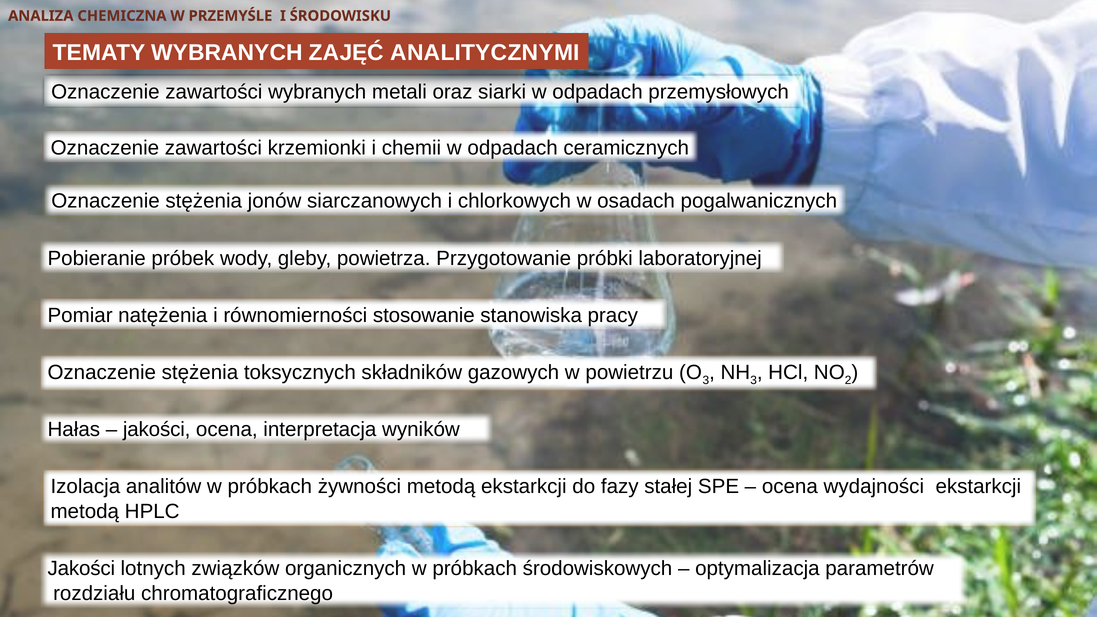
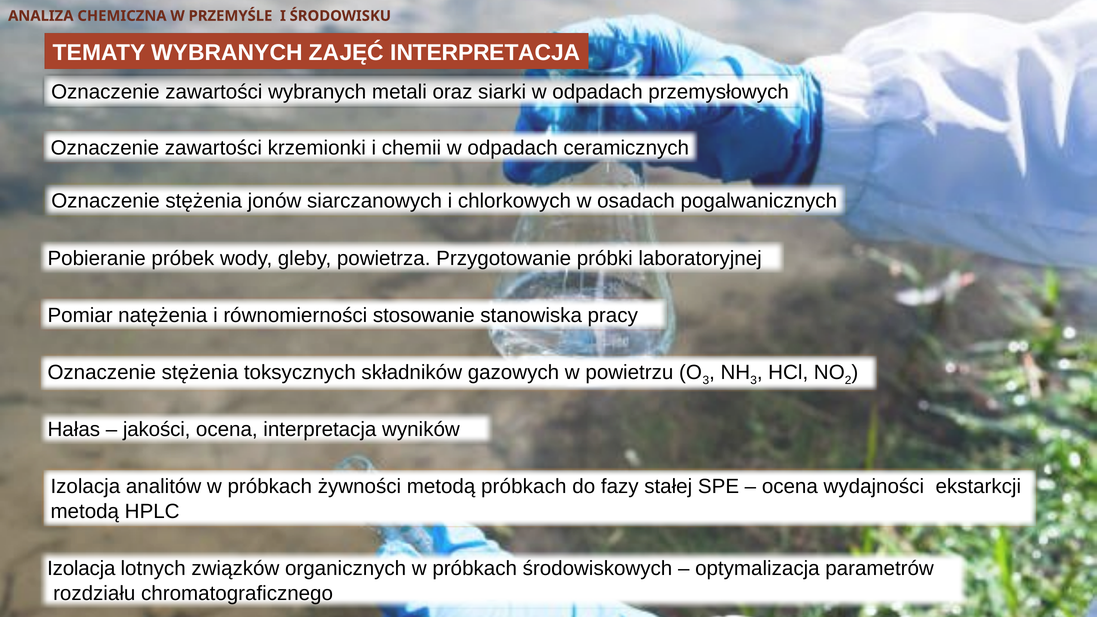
ZAJĘĆ ANALITYCZNYMI: ANALITYCZNYMI -> INTERPRETACJA
metodą ekstarkcji: ekstarkcji -> próbkach
Jakości at (81, 569): Jakości -> Izolacja
